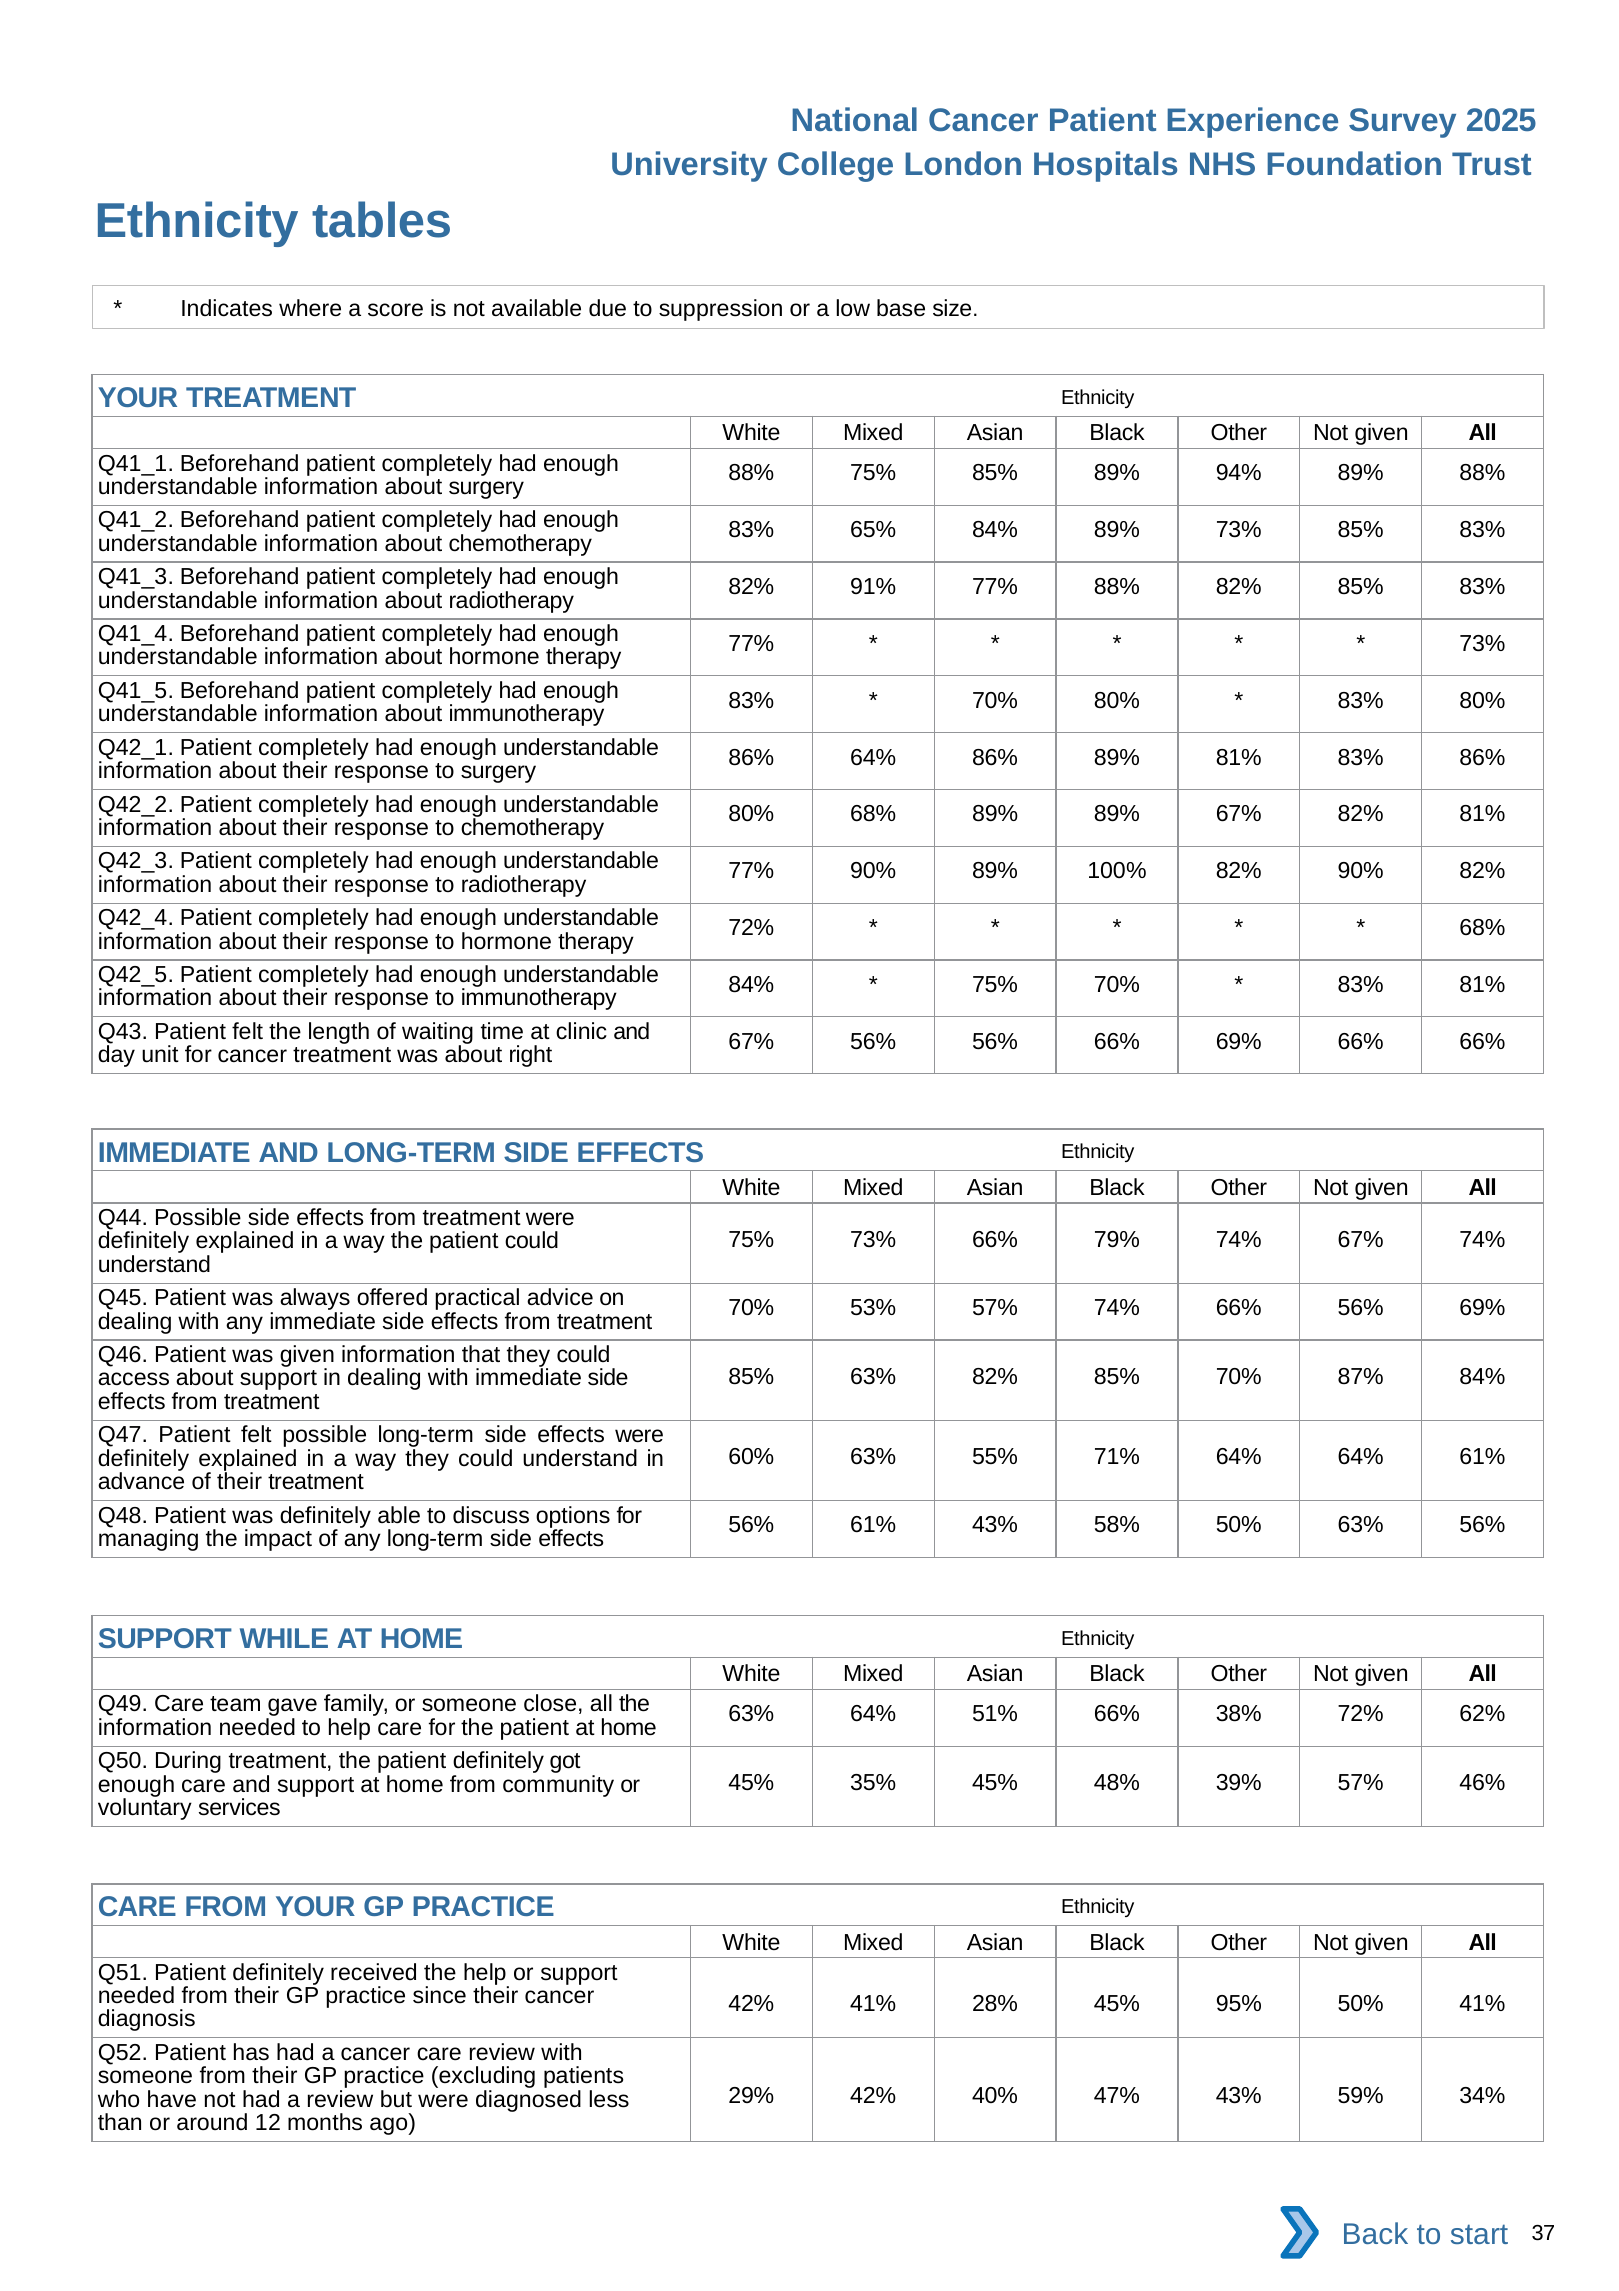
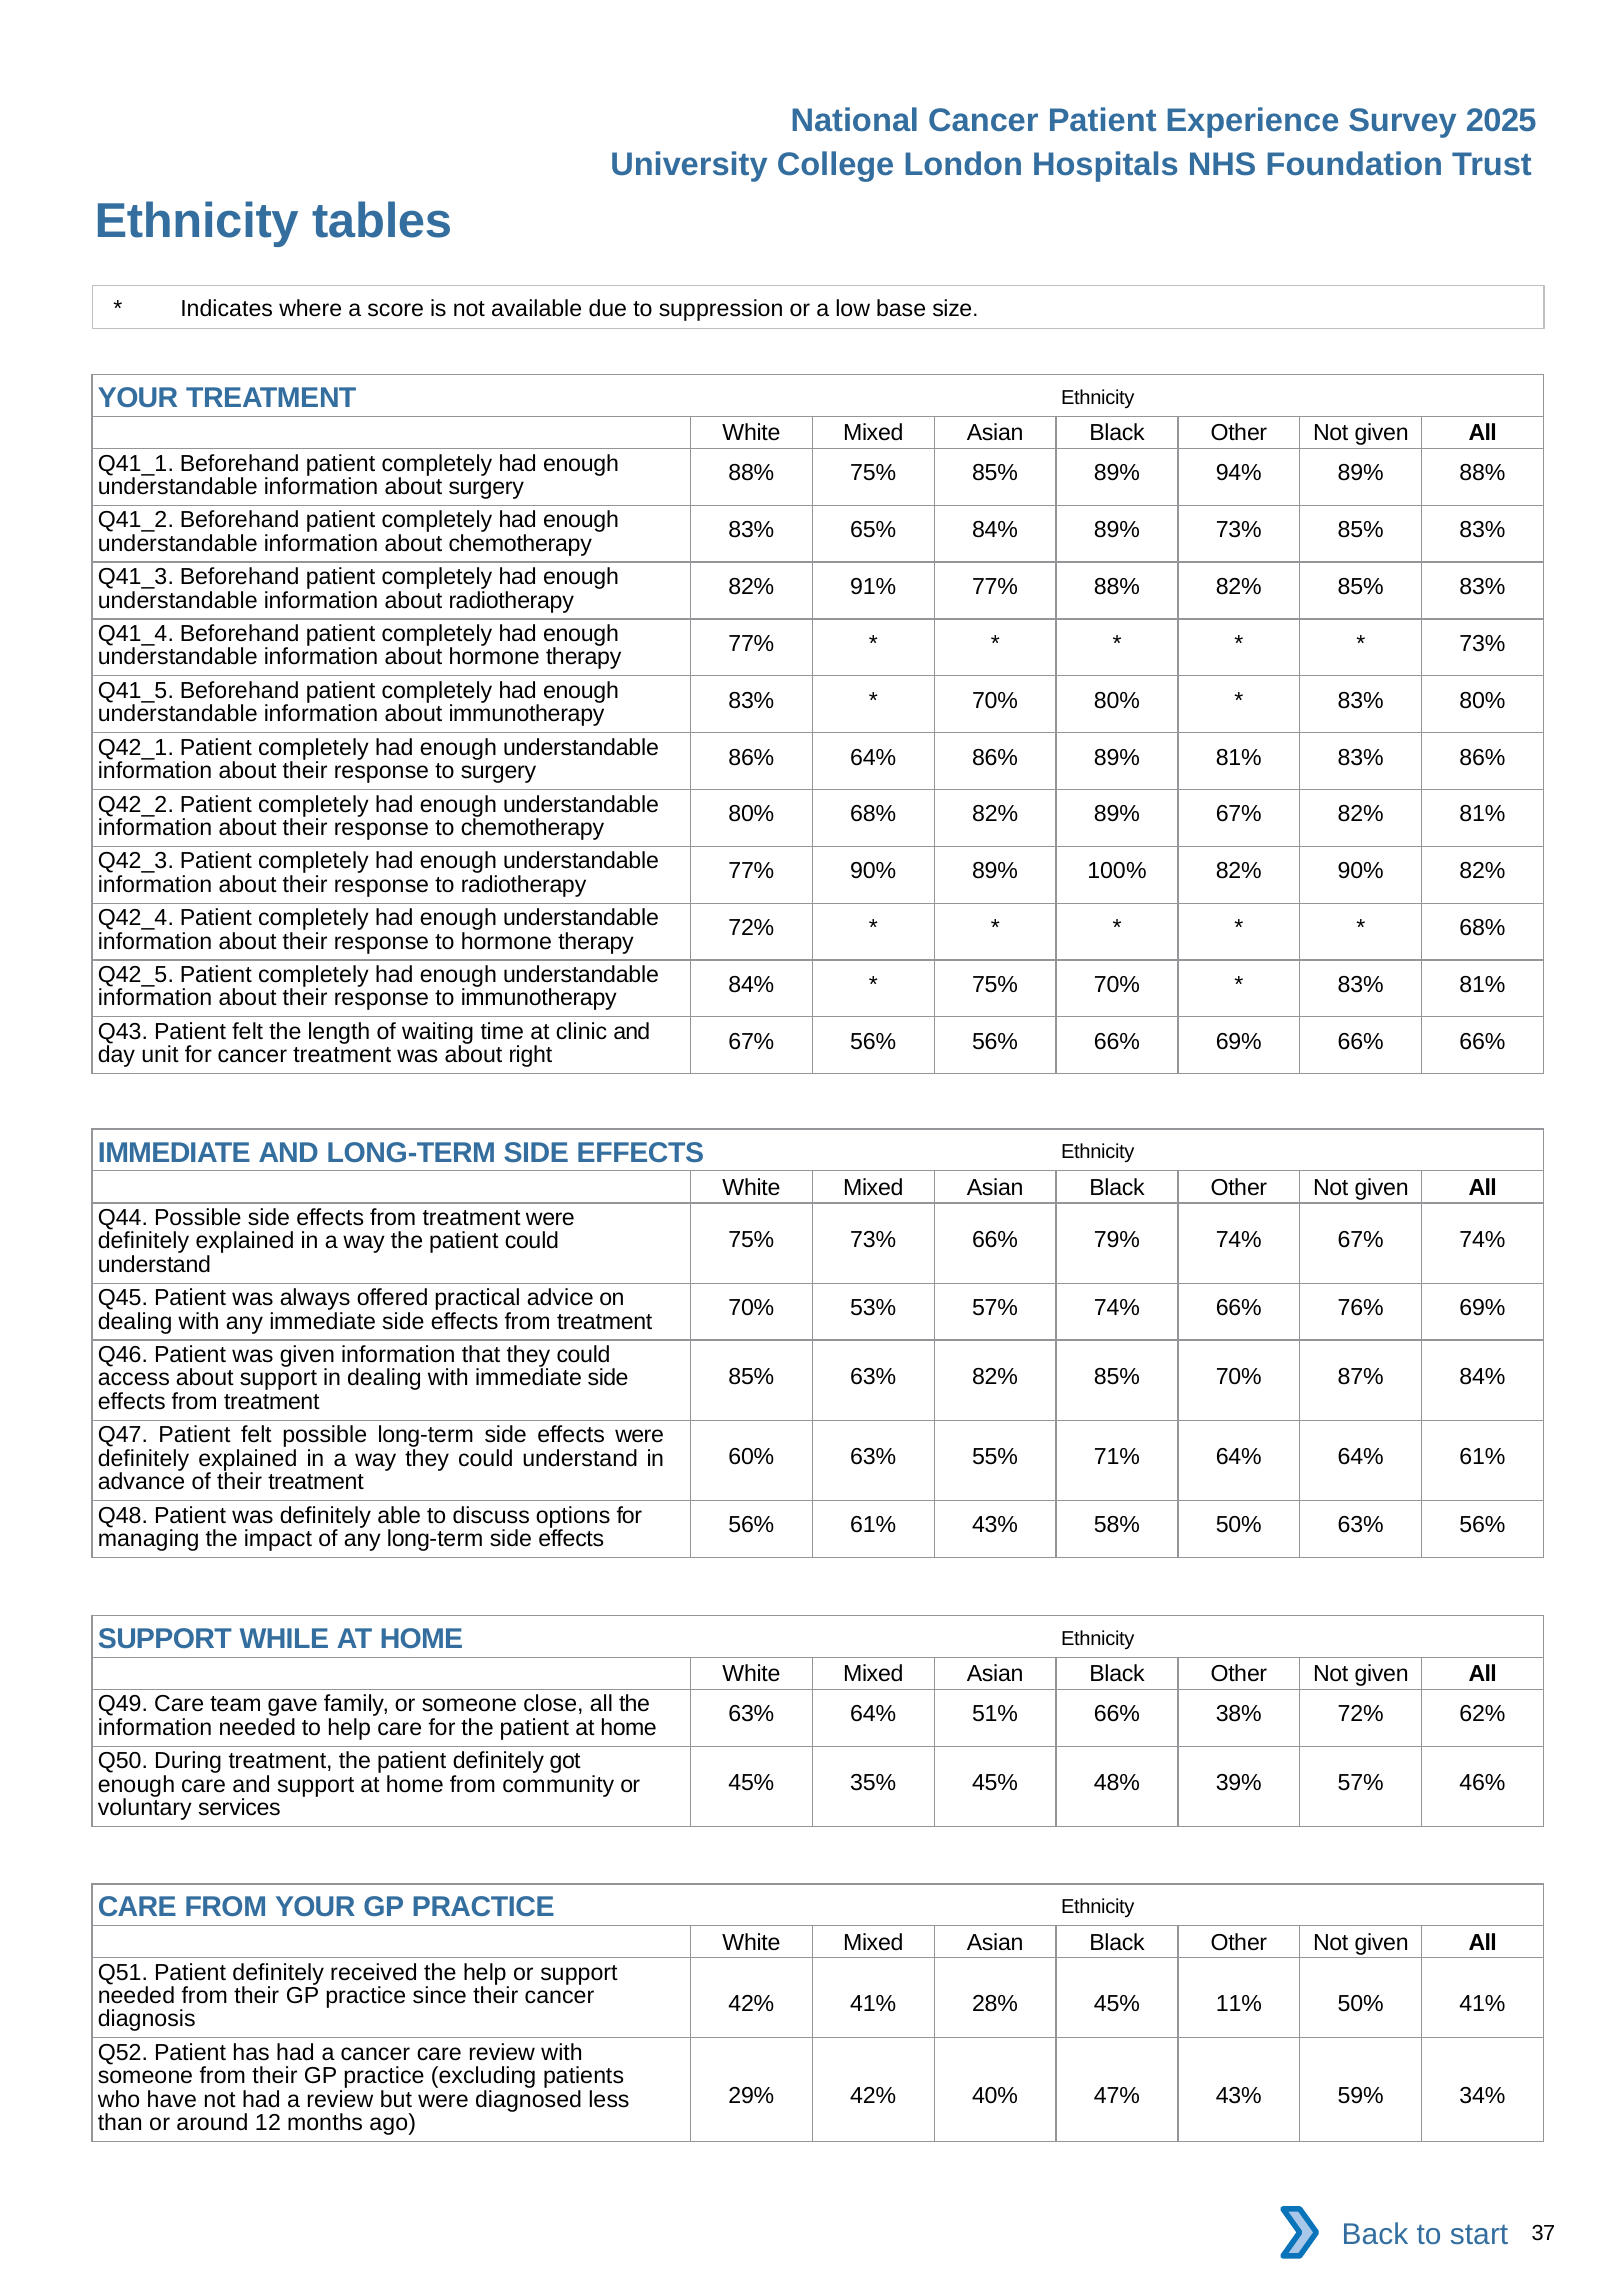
68% 89%: 89% -> 82%
66% 56%: 56% -> 76%
95%: 95% -> 11%
